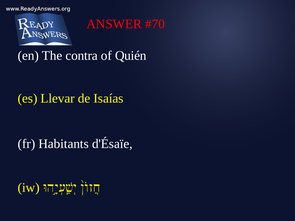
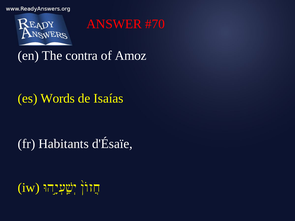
Quién: Quién -> Amoz
Llevar: Llevar -> Words
